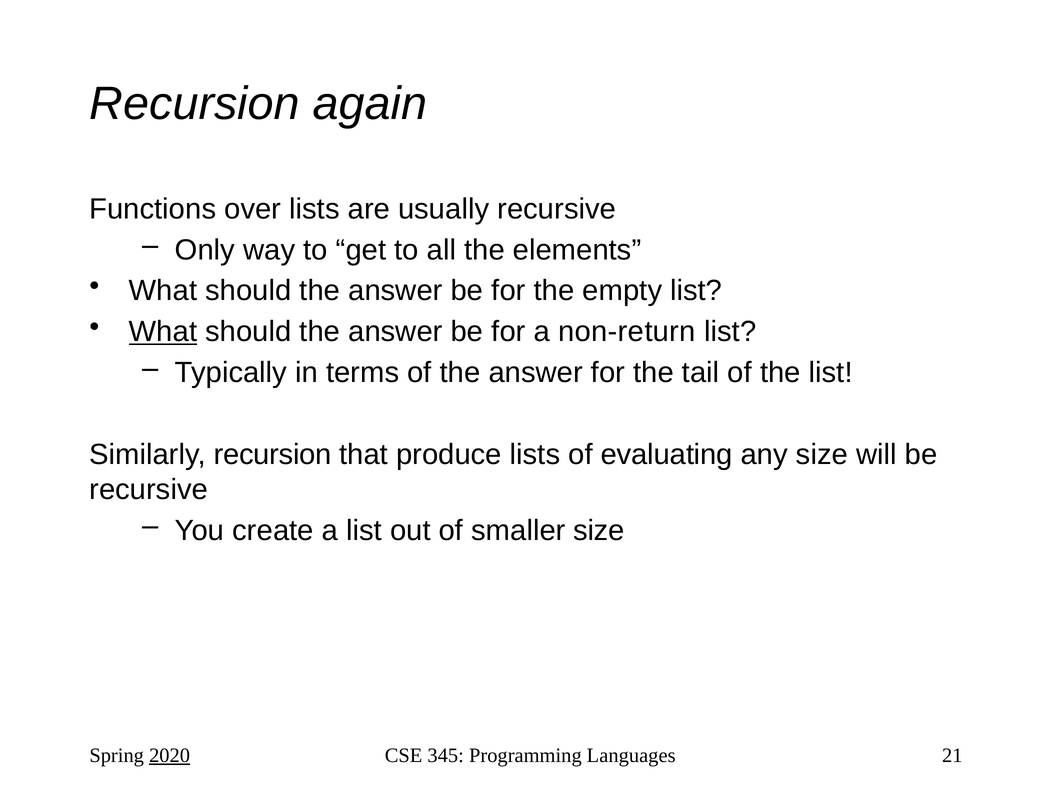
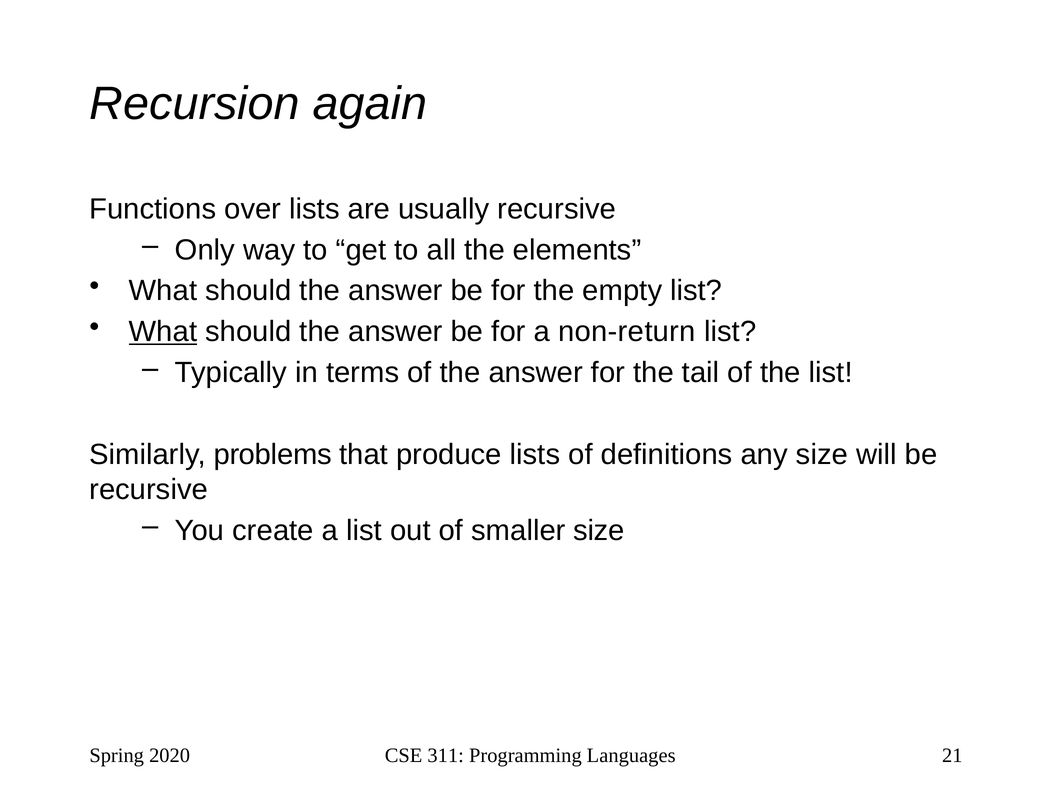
Similarly recursion: recursion -> problems
evaluating: evaluating -> definitions
2020 underline: present -> none
345: 345 -> 311
